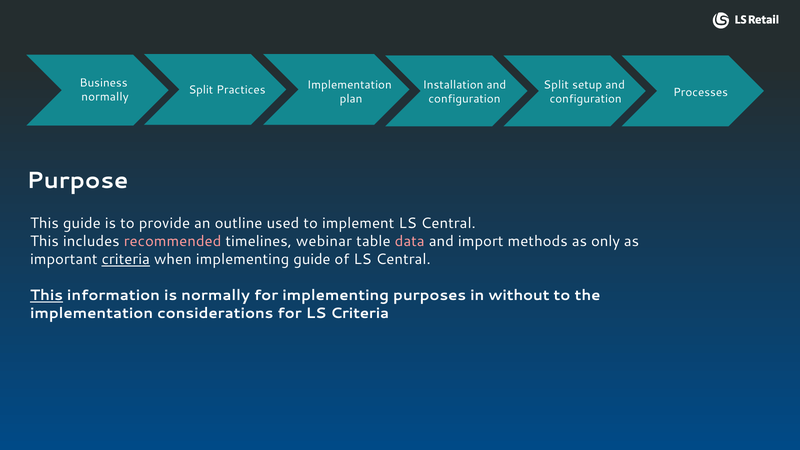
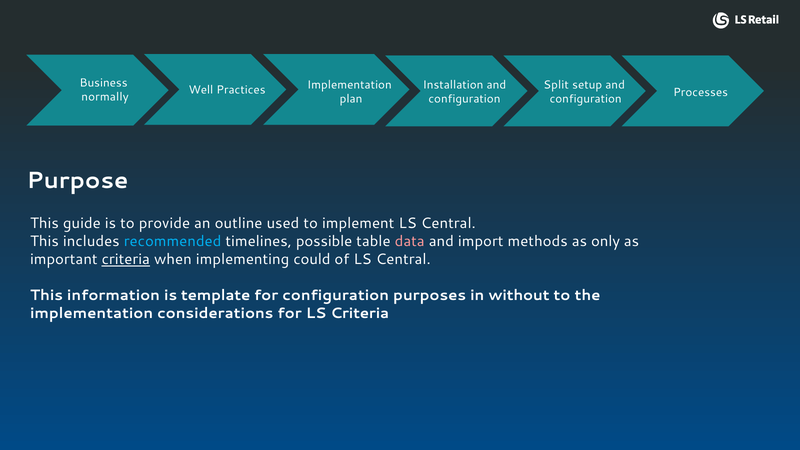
Split at (201, 90): Split -> Well
recommended colour: pink -> light blue
webinar: webinar -> possible
implementing guide: guide -> could
This at (46, 296) underline: present -> none
is normally: normally -> template
for implementing: implementing -> configuration
